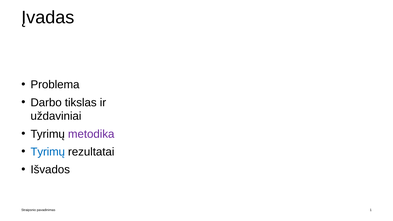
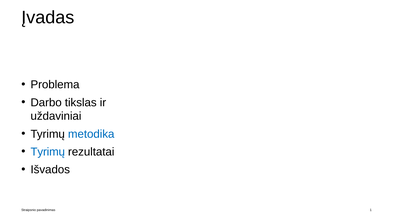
metodika colour: purple -> blue
